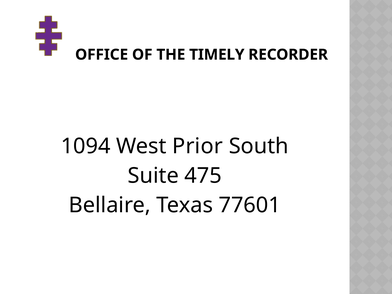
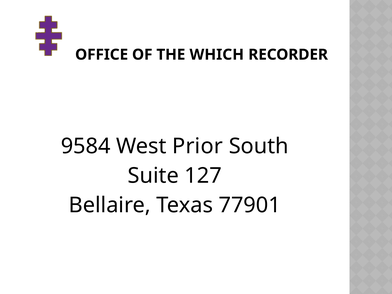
TIMELY: TIMELY -> WHICH
1094: 1094 -> 9584
475: 475 -> 127
77601: 77601 -> 77901
